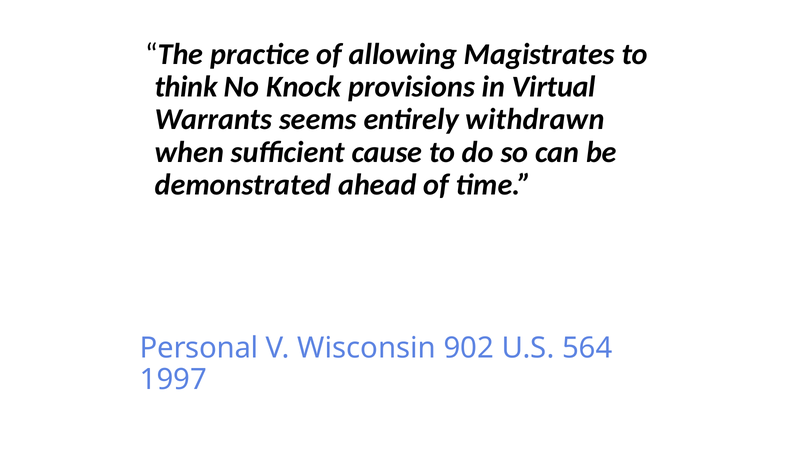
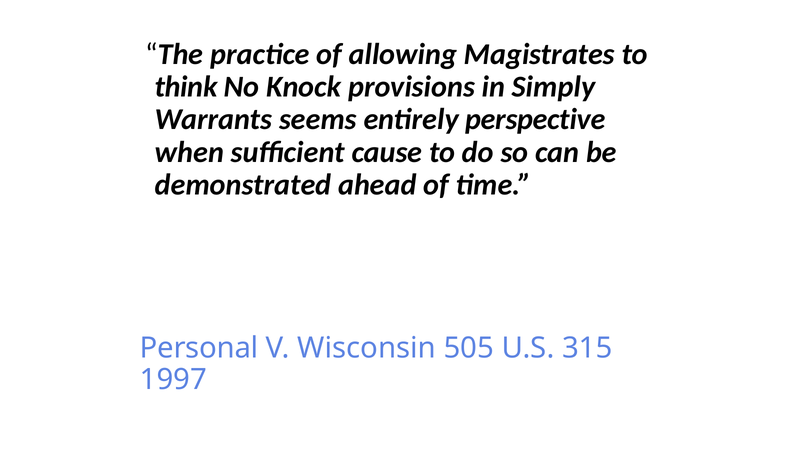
Virtual: Virtual -> Simply
withdrawn: withdrawn -> perspective
902: 902 -> 505
564: 564 -> 315
